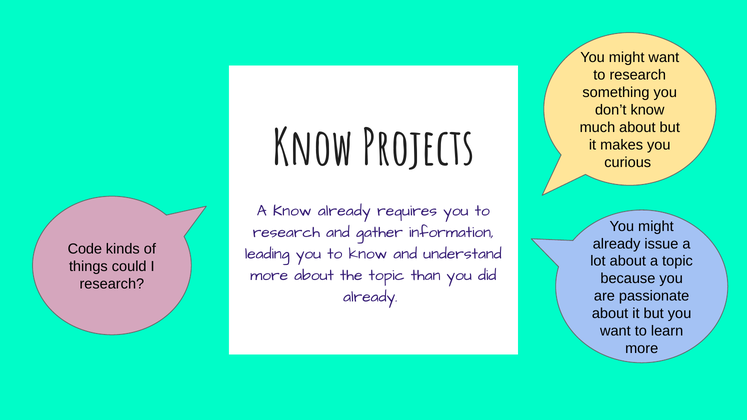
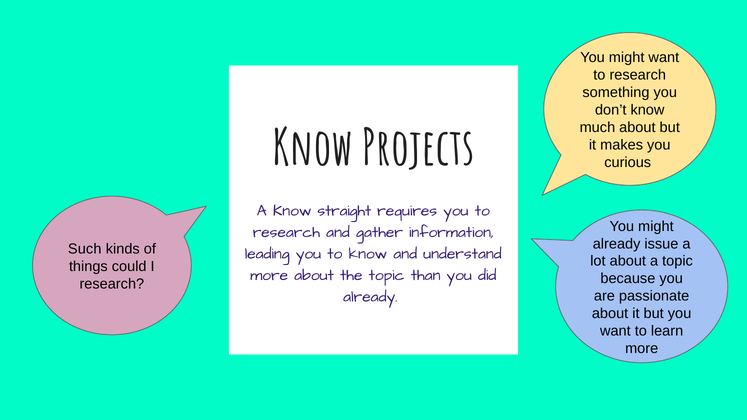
Know already: already -> straight
Code: Code -> Such
